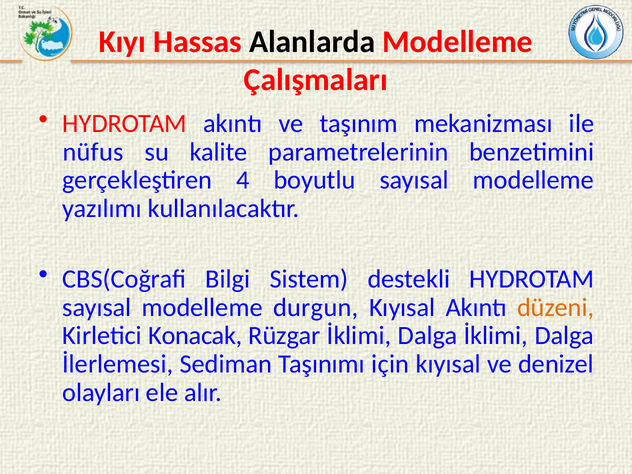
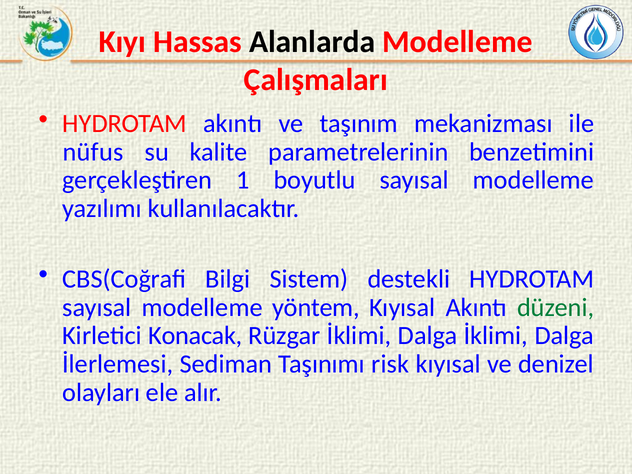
4: 4 -> 1
durgun: durgun -> yöntem
düzeni colour: orange -> green
için: için -> risk
